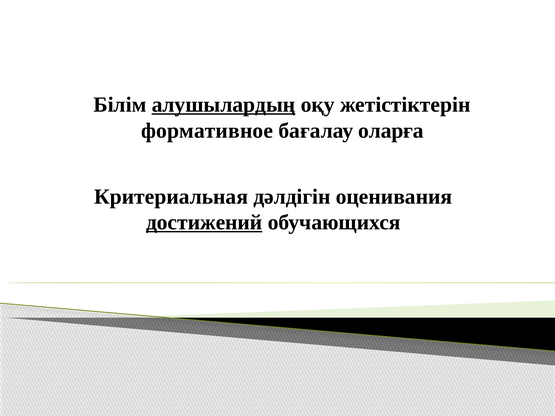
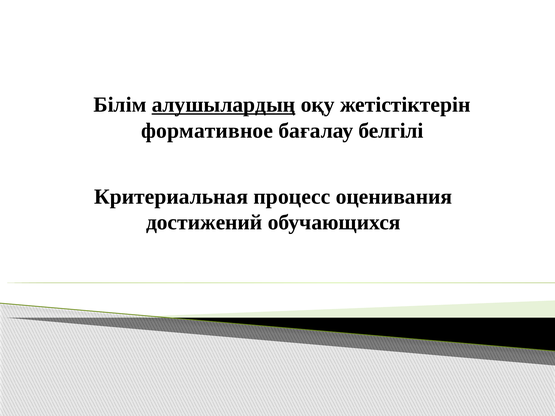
оларға: оларға -> белгілі
дәлдігін: дәлдігін -> процесс
достижений underline: present -> none
